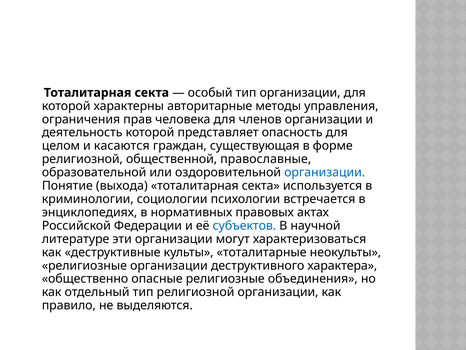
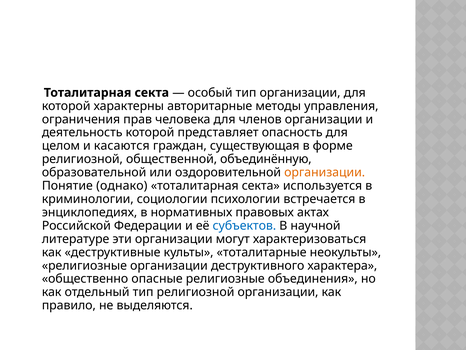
православные: православные -> объединённую
организации at (325, 172) colour: blue -> orange
выхода: выхода -> однако
